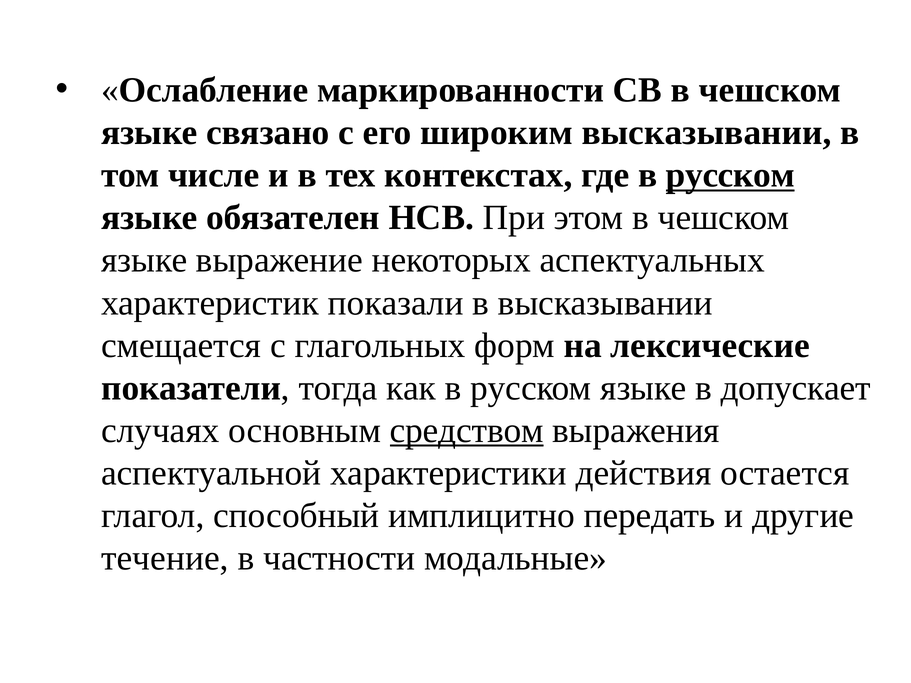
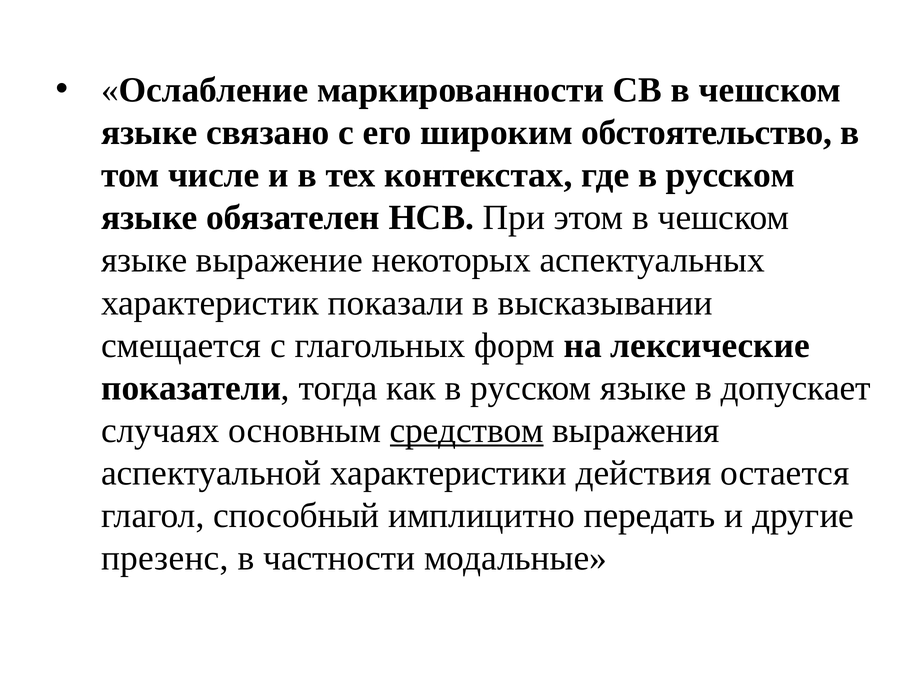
широким высказывании: высказывании -> обстоятельство
русском at (730, 175) underline: present -> none
течение: течение -> презенс
